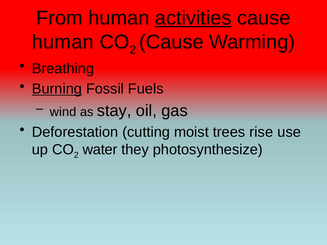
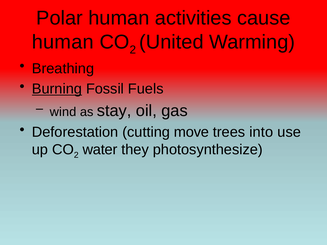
From: From -> Polar
activities underline: present -> none
Cause at (171, 42): Cause -> United
moist: moist -> move
rise: rise -> into
